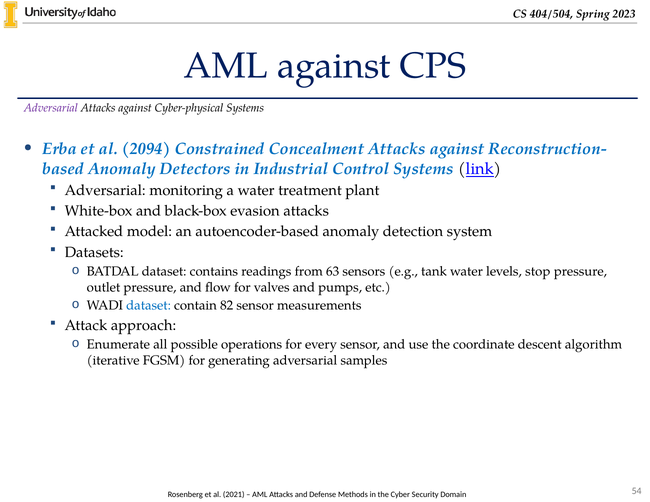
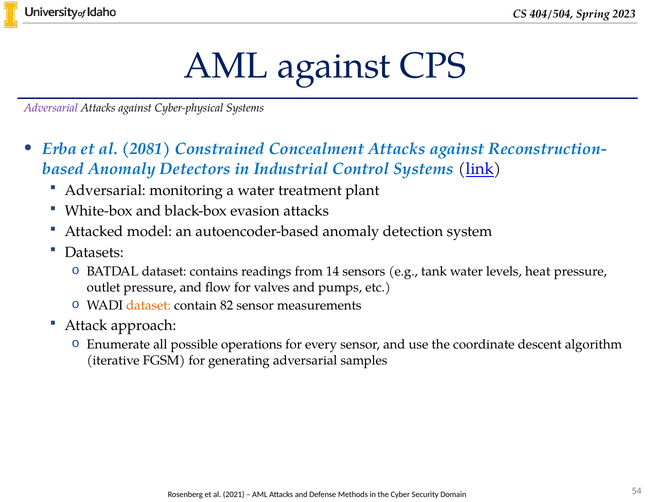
2094: 2094 -> 2081
63: 63 -> 14
stop: stop -> heat
dataset at (149, 306) colour: blue -> orange
